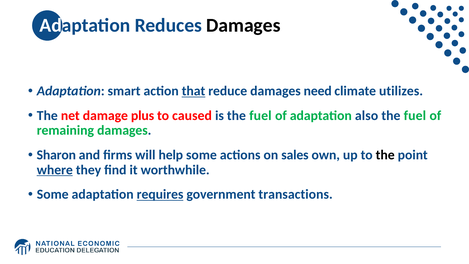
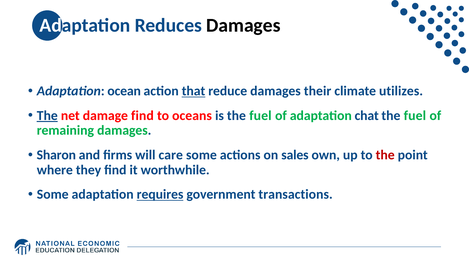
smart: smart -> ocean
need: need -> their
The at (47, 116) underline: none -> present
damage plus: plus -> find
caused: caused -> oceans
also: also -> chat
help: help -> care
the at (385, 155) colour: black -> red
where underline: present -> none
